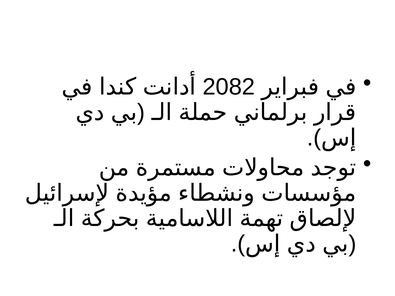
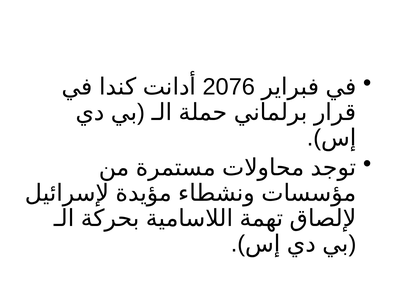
2082: 2082 -> 2076
